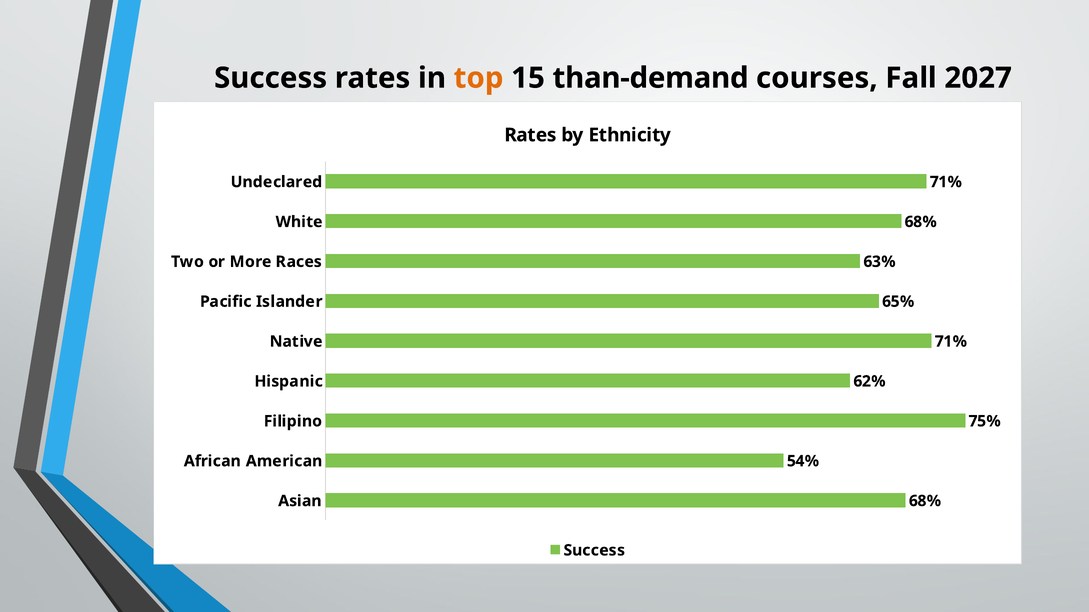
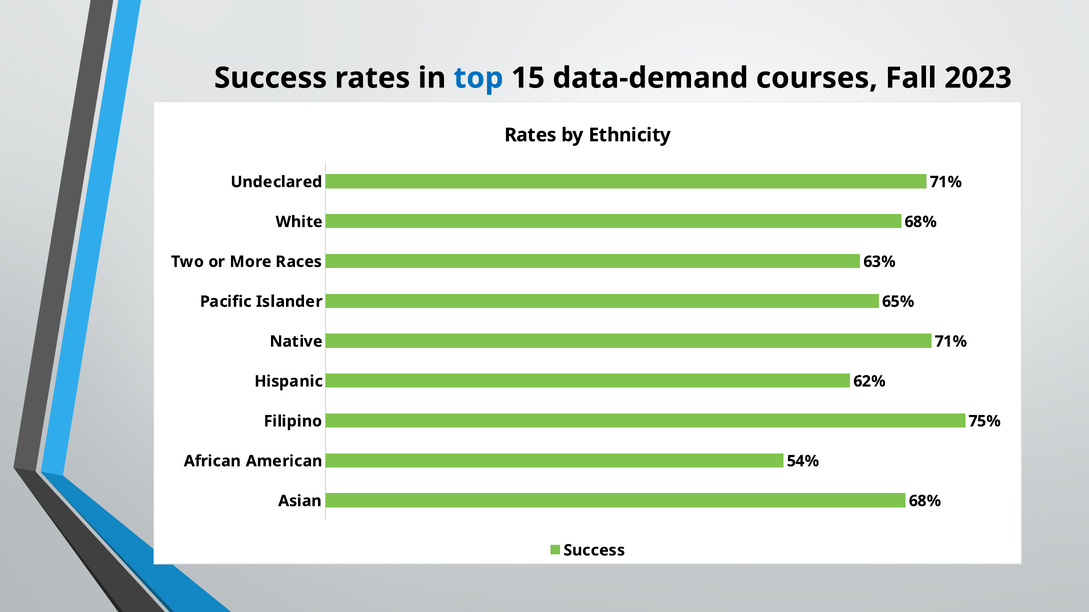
top colour: orange -> blue
than-demand: than-demand -> data-demand
2027: 2027 -> 2023
